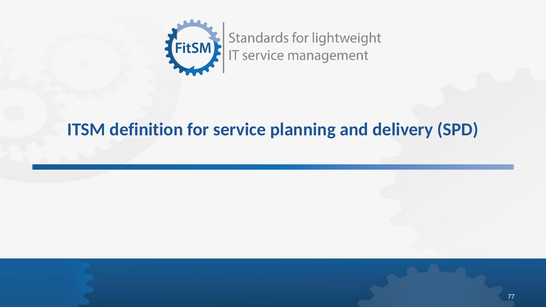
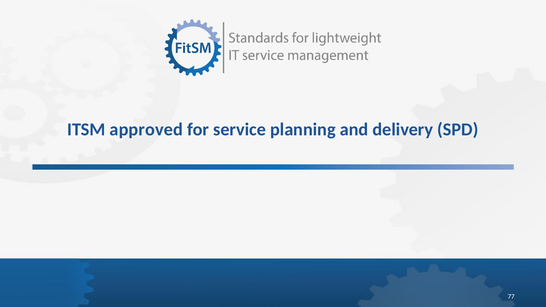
definition: definition -> approved
